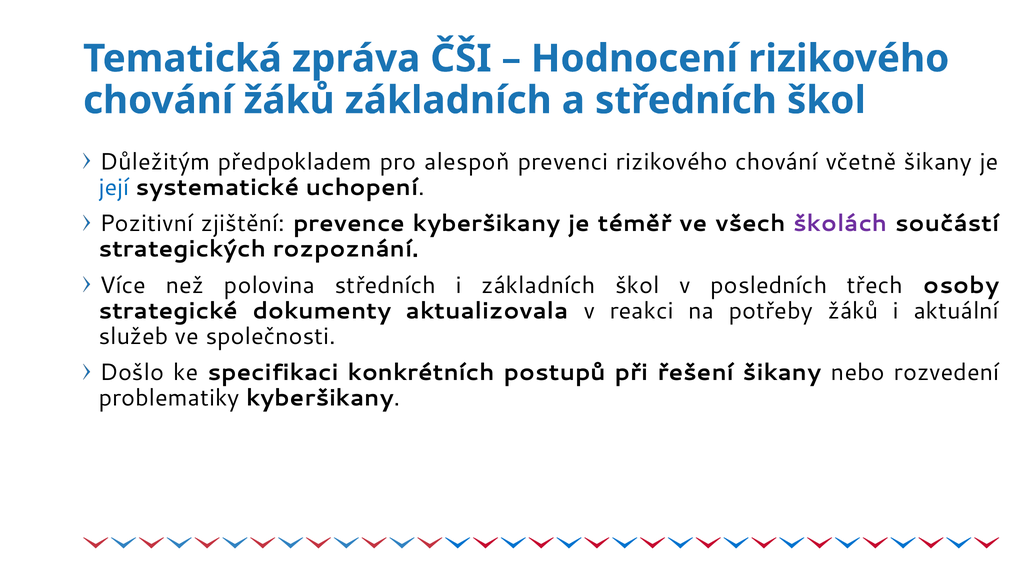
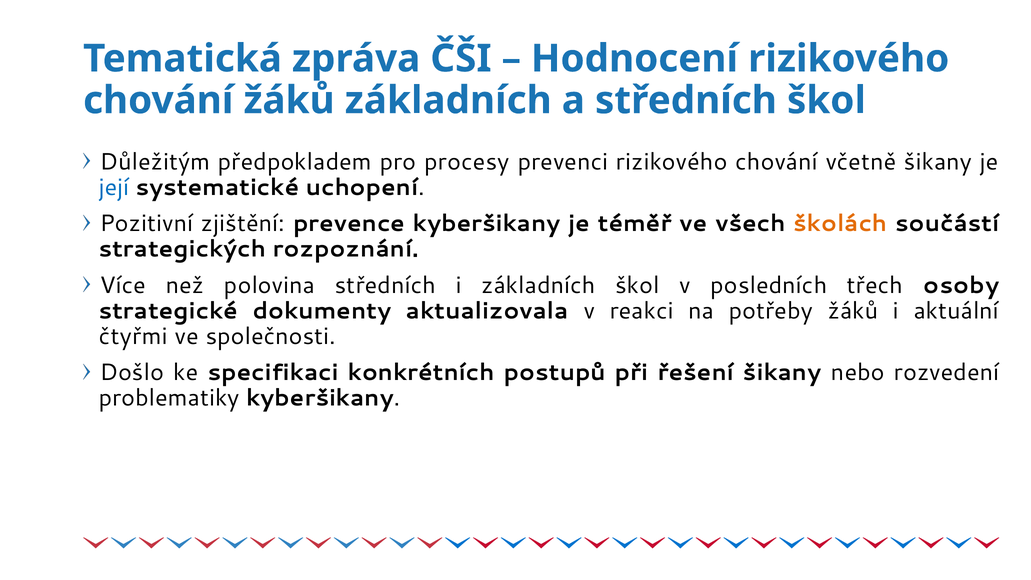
alespoň: alespoň -> procesy
školách colour: purple -> orange
služeb: služeb -> čtyřmi
